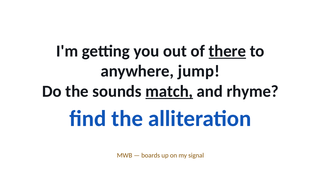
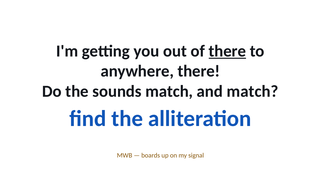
anywhere jump: jump -> there
match at (169, 91) underline: present -> none
and rhyme: rhyme -> match
